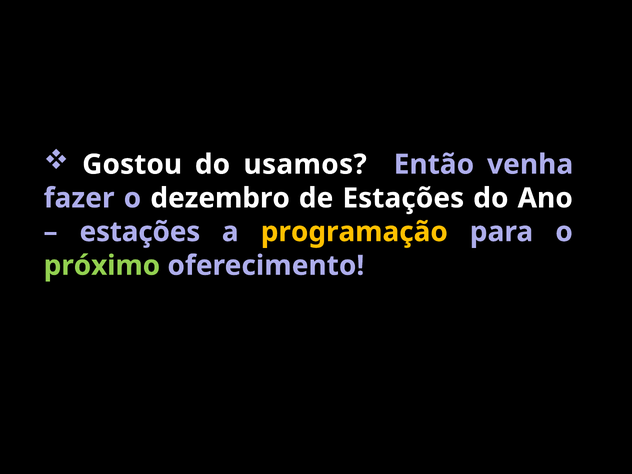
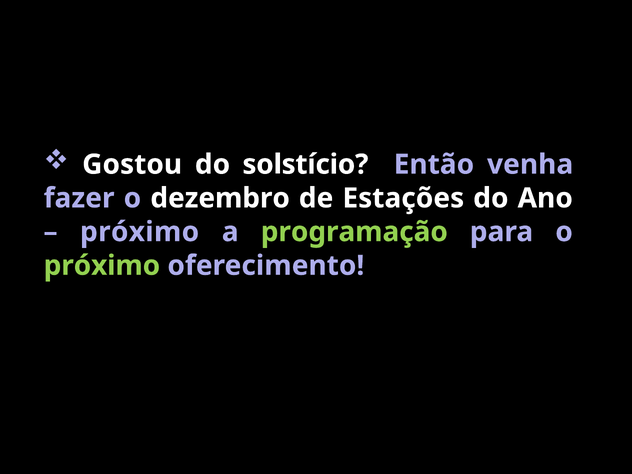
usamos: usamos -> solstício
estações at (140, 232): estações -> próximo
programação colour: yellow -> light green
